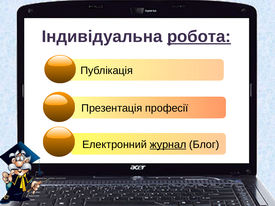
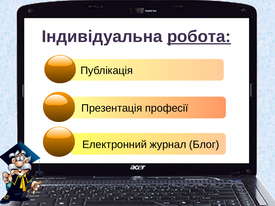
журнал underline: present -> none
